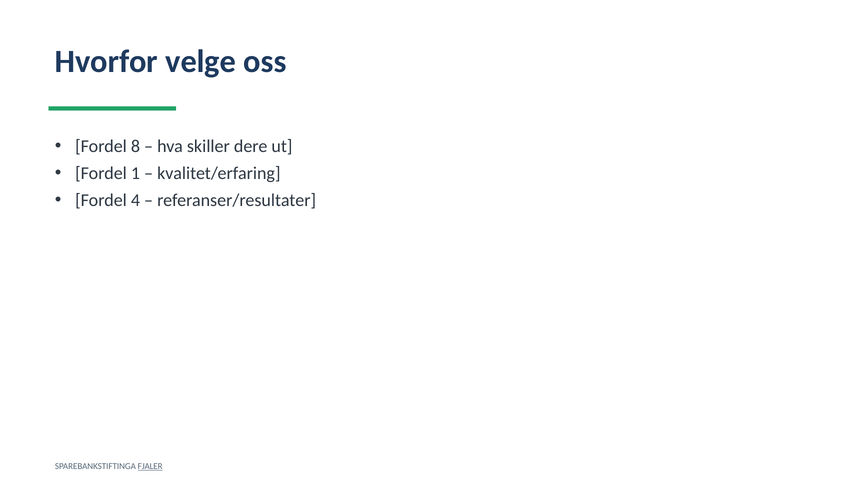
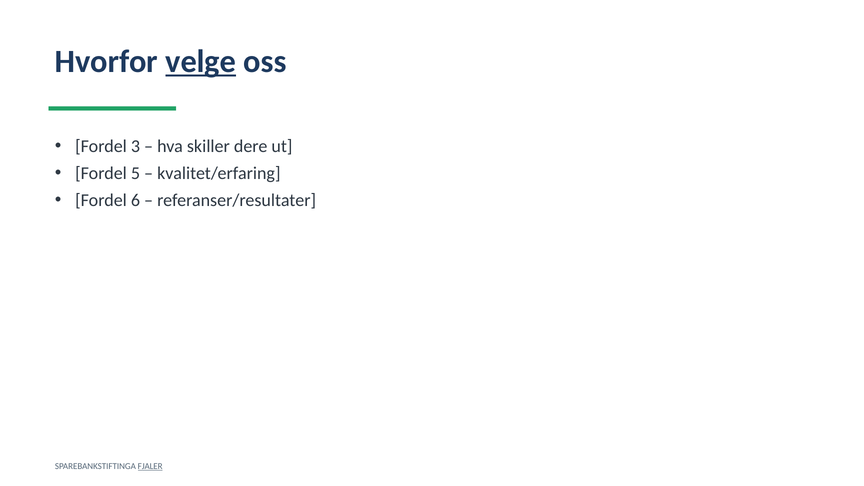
velge underline: none -> present
8: 8 -> 3
1: 1 -> 5
4: 4 -> 6
